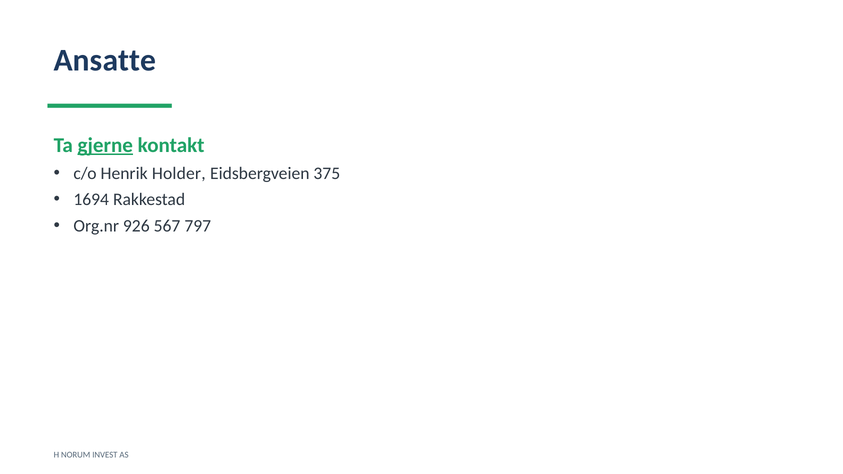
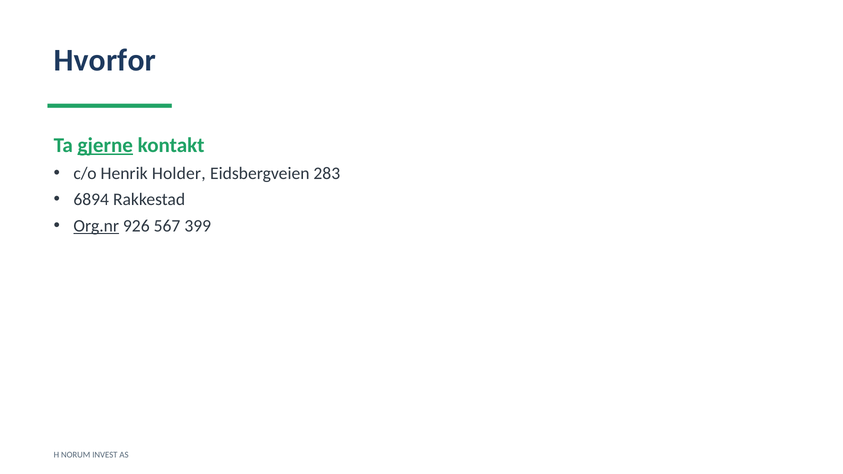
Ansatte: Ansatte -> Hvorfor
375: 375 -> 283
1694: 1694 -> 6894
Org.nr underline: none -> present
797: 797 -> 399
